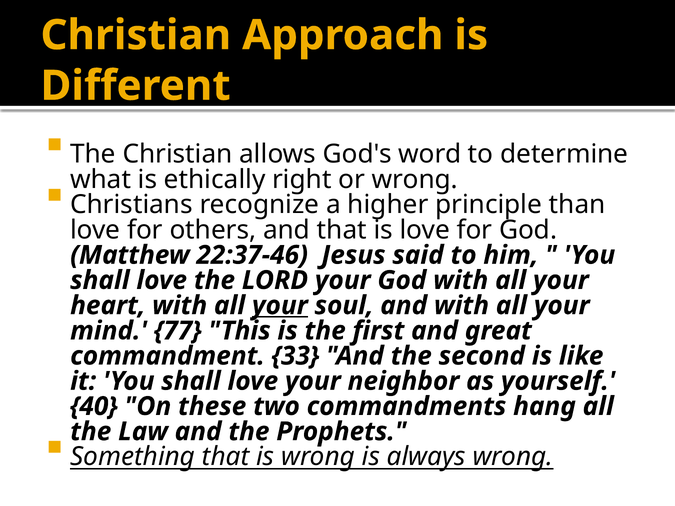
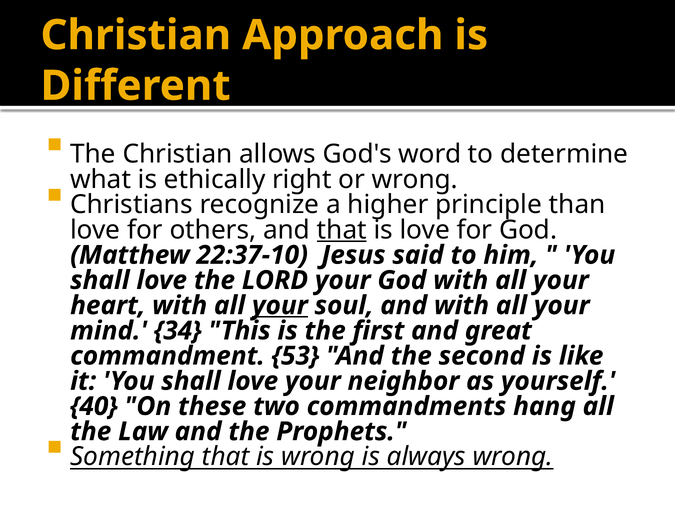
that at (342, 230) underline: none -> present
22:37-46: 22:37-46 -> 22:37-10
77: 77 -> 34
33: 33 -> 53
